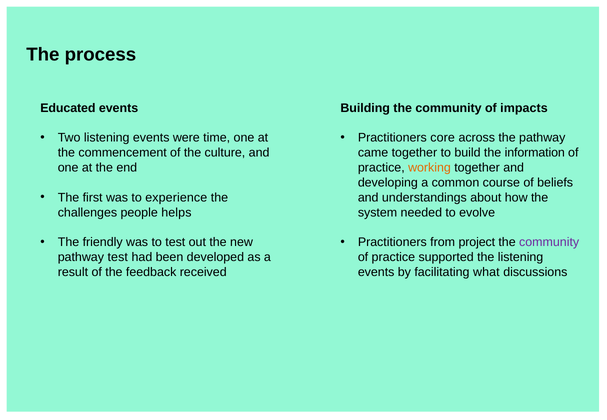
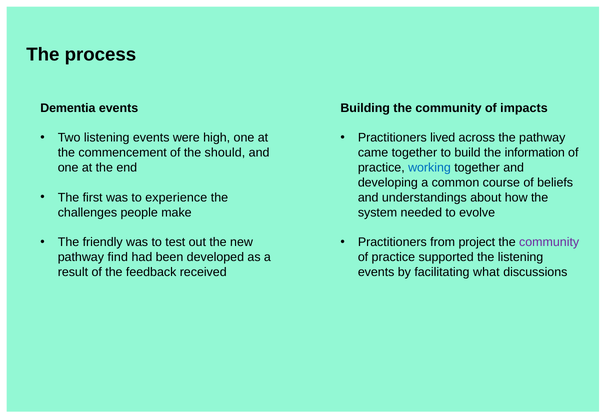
Educated: Educated -> Dementia
time: time -> high
core: core -> lived
culture: culture -> should
working colour: orange -> blue
helps: helps -> make
pathway test: test -> find
